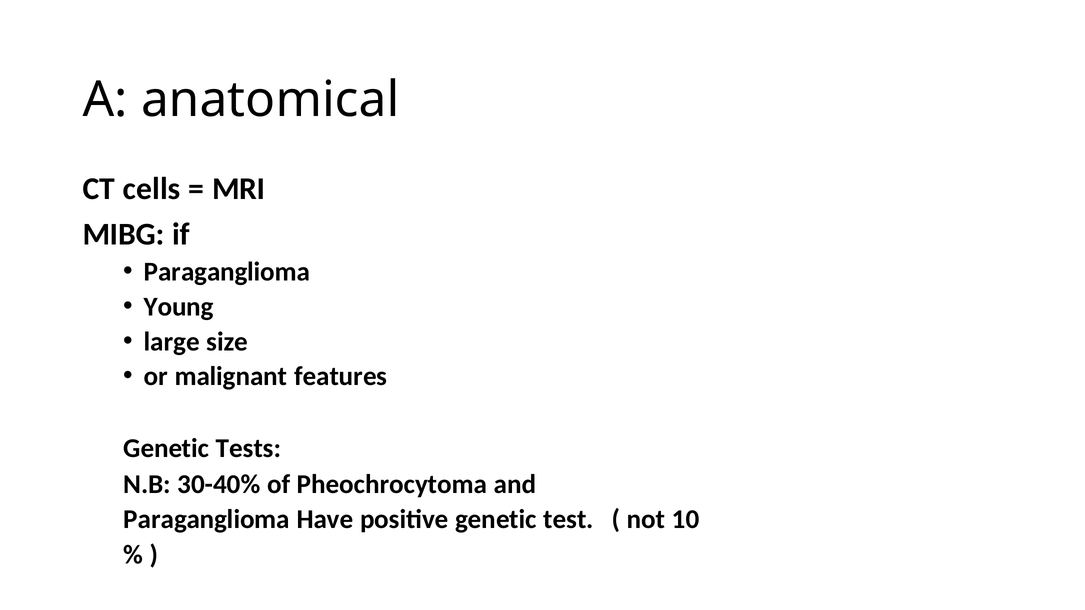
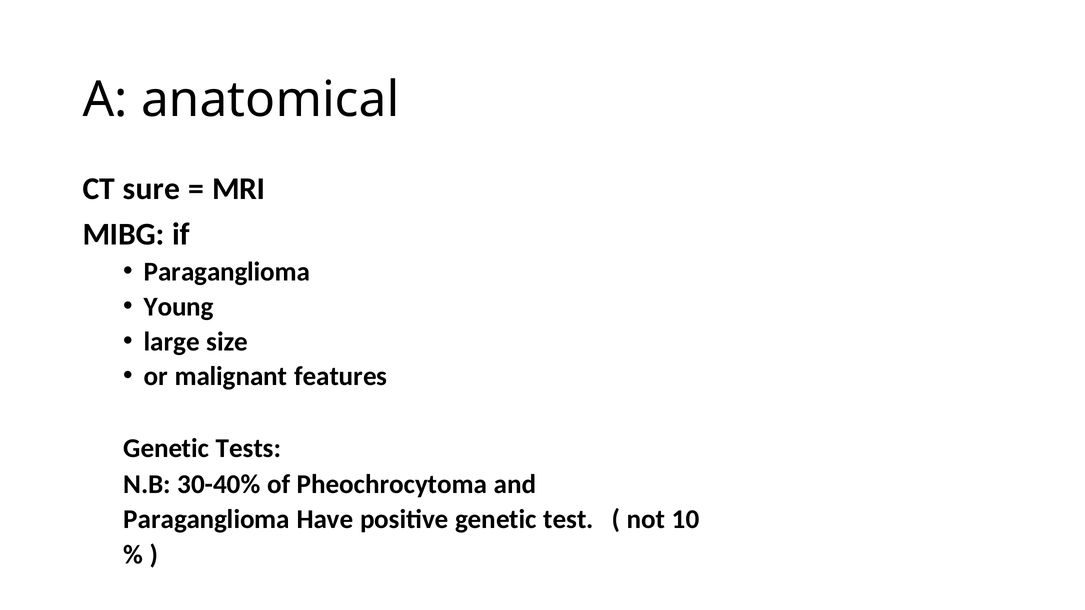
cells: cells -> sure
